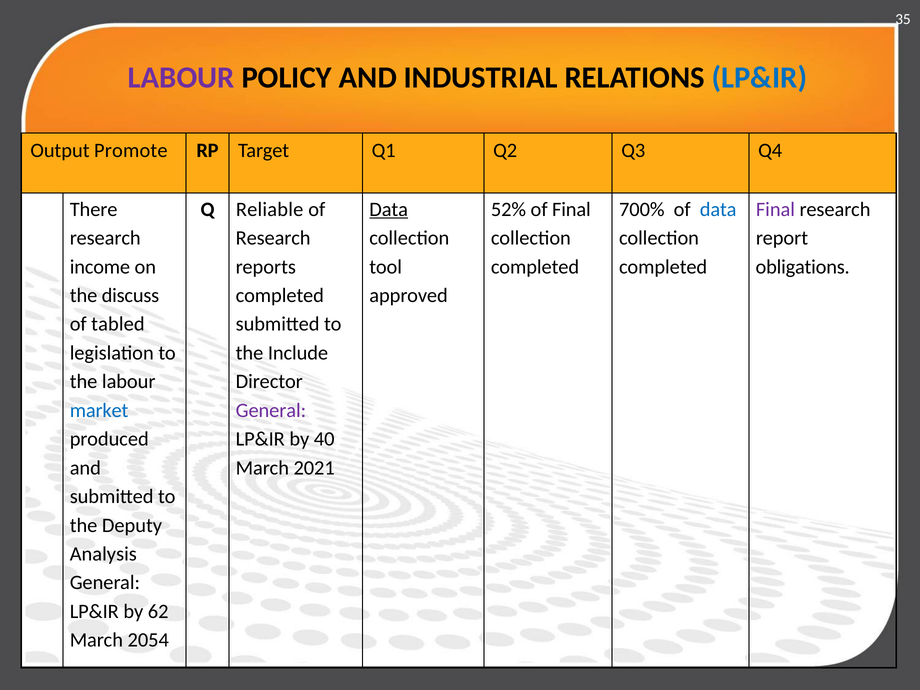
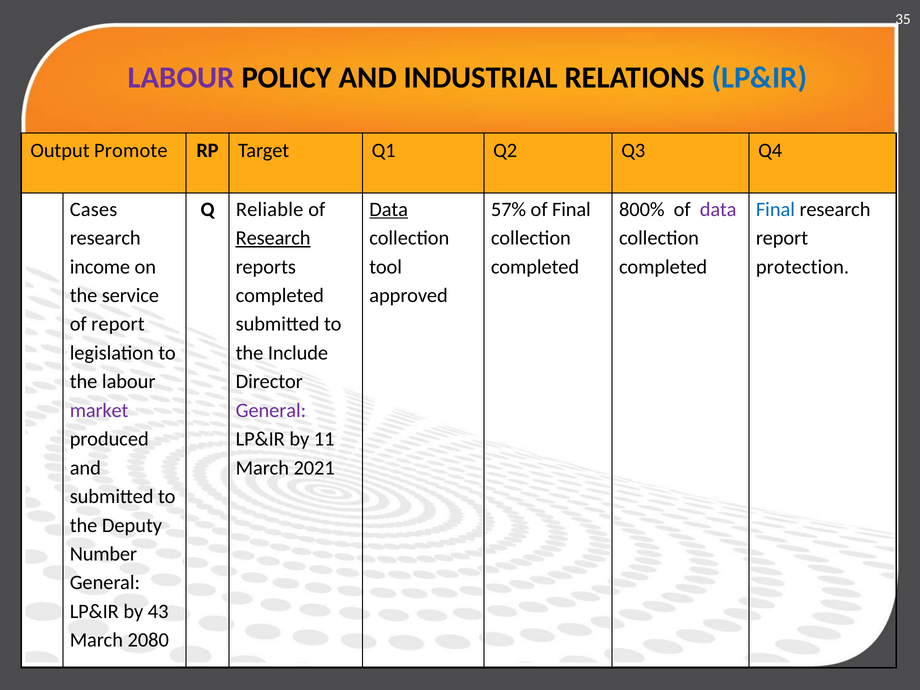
There: There -> Cases
52%: 52% -> 57%
700%: 700% -> 800%
data at (718, 209) colour: blue -> purple
Final at (775, 209) colour: purple -> blue
Research at (273, 238) underline: none -> present
obligations: obligations -> protection
discuss: discuss -> service
of tabled: tabled -> report
market colour: blue -> purple
40: 40 -> 11
Analysis: Analysis -> Number
62: 62 -> 43
2054: 2054 -> 2080
